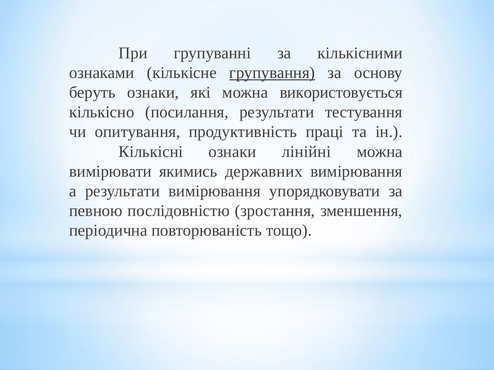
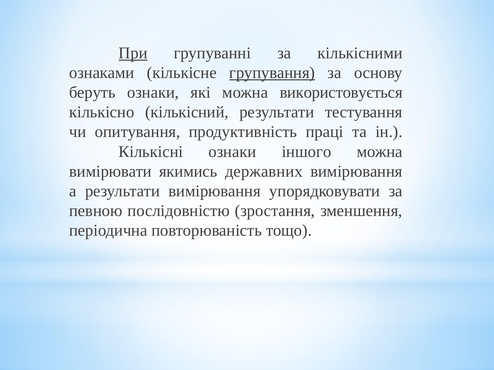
При underline: none -> present
посилання: посилання -> кількісний
лінійні: лінійні -> іншого
